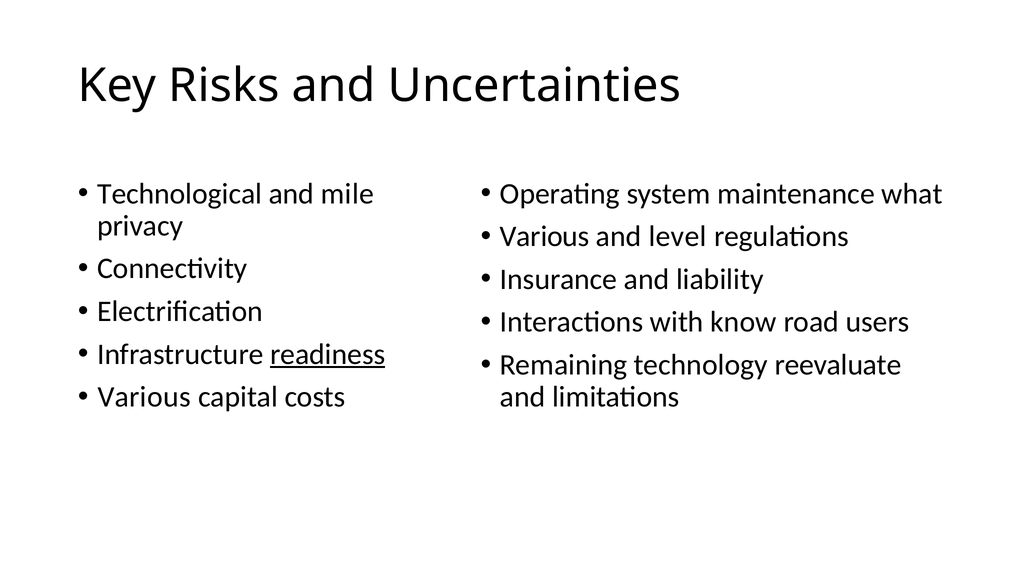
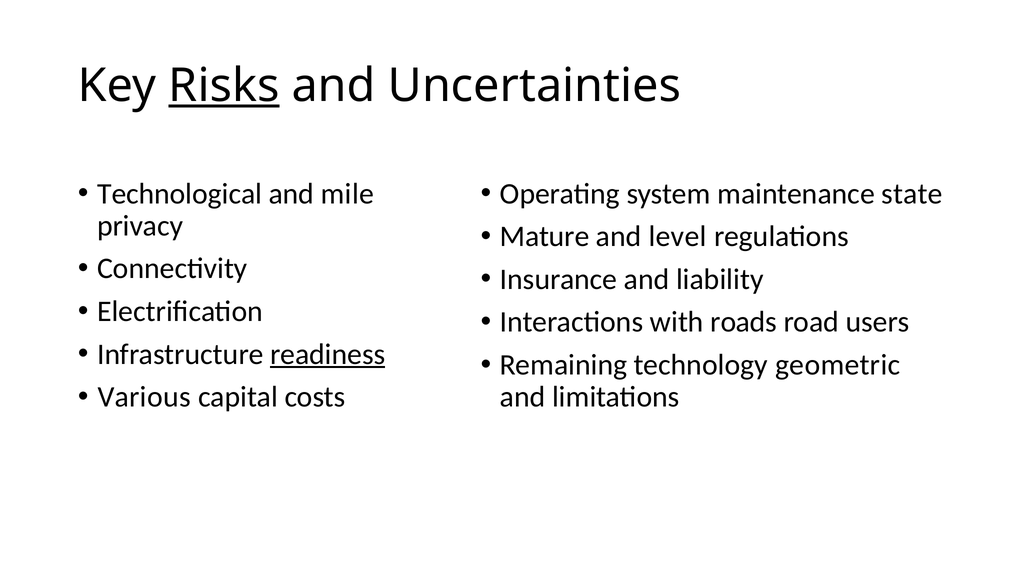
Risks underline: none -> present
what: what -> state
Various at (545, 236): Various -> Mature
know: know -> roads
reevaluate: reevaluate -> geometric
